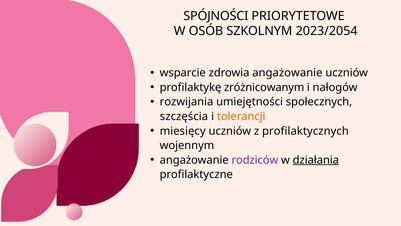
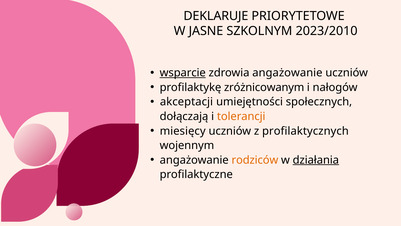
SPÓJNOŚCI: SPÓJNOŚCI -> DEKLARUJE
OSÓB: OSÓB -> JASNE
2023/2054: 2023/2054 -> 2023/2010
wsparcie underline: none -> present
rozwijania: rozwijania -> akceptacji
szczęścia: szczęścia -> dołączają
rodziców colour: purple -> orange
